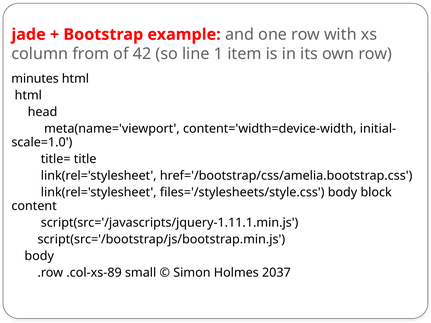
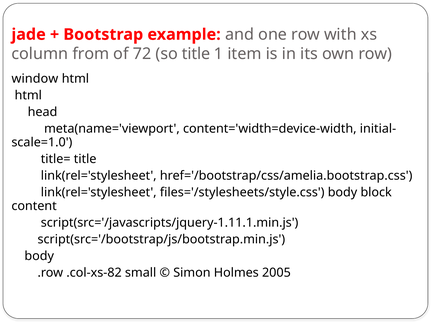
42: 42 -> 72
so line: line -> title
minutes: minutes -> window
.col-xs-89: .col-xs-89 -> .col-xs-82
2037: 2037 -> 2005
